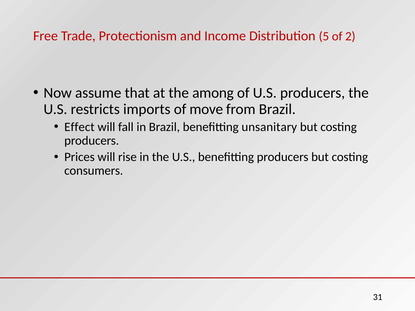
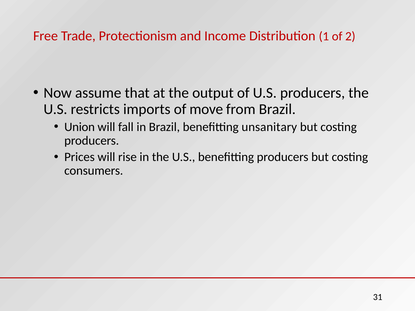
5: 5 -> 1
among: among -> output
Effect: Effect -> Union
